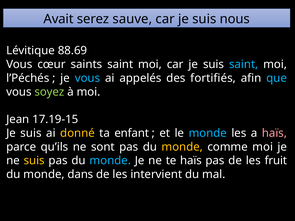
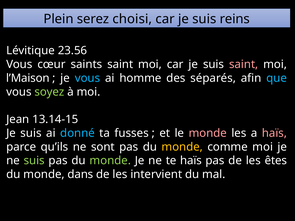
Avait: Avait -> Plein
sauve: sauve -> choisi
nous: nous -> reins
88.69: 88.69 -> 23.56
saint at (244, 64) colour: light blue -> pink
l’Péchés: l’Péchés -> l’Maison
appelés: appelés -> homme
fortifiés: fortifiés -> séparés
17.19-15: 17.19-15 -> 13.14-15
donné colour: yellow -> light blue
enfant: enfant -> fusses
monde at (208, 133) colour: light blue -> pink
suis at (34, 161) colour: yellow -> light green
monde at (110, 161) colour: light blue -> light green
fruit: fruit -> êtes
